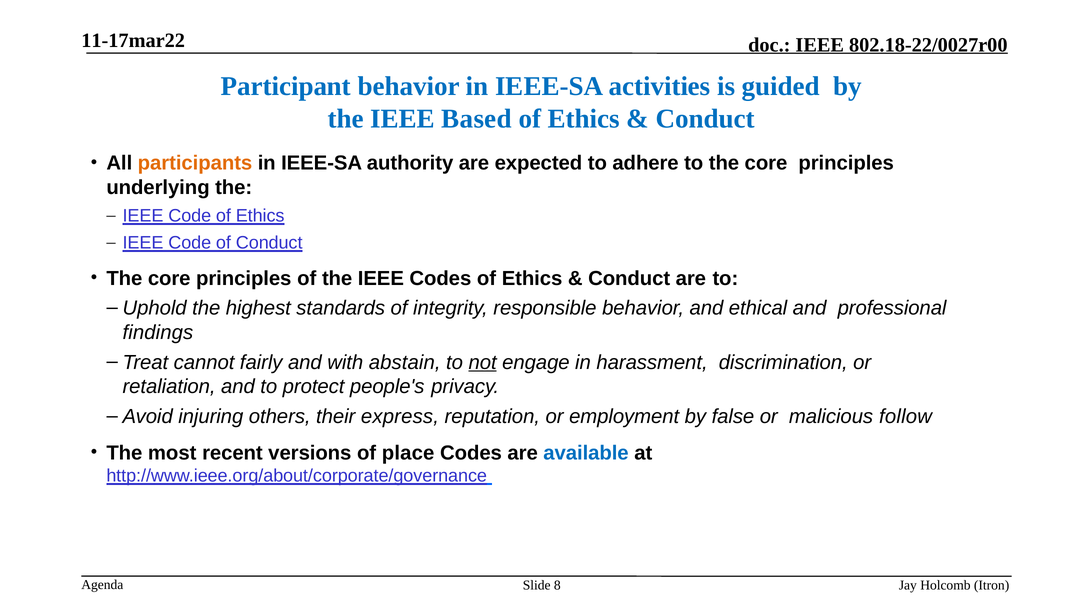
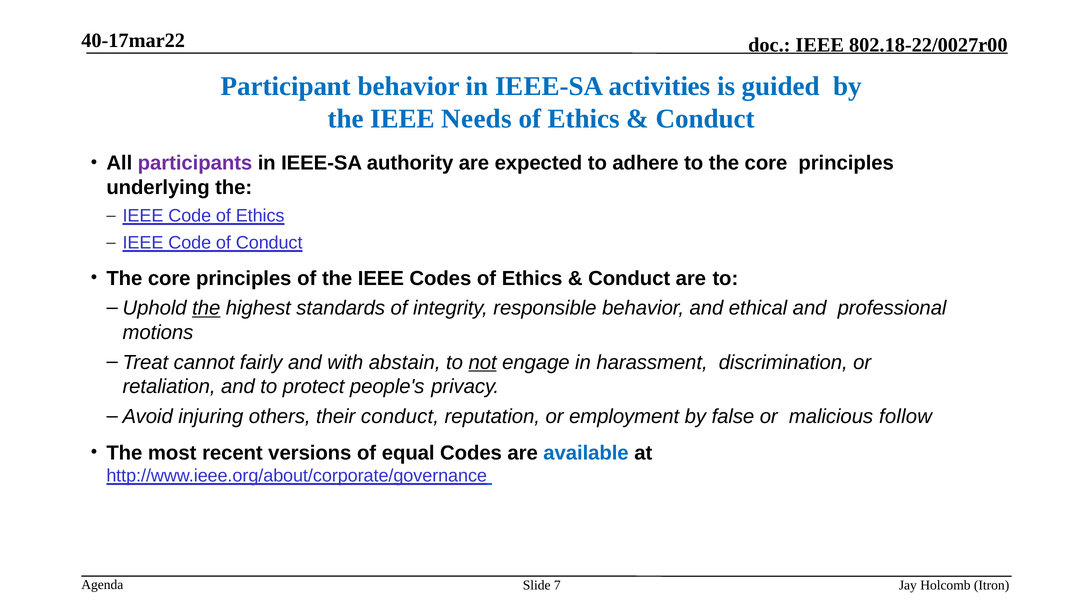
11-17mar22: 11-17mar22 -> 40-17mar22
Based: Based -> Needs
participants colour: orange -> purple
the at (206, 308) underline: none -> present
findings: findings -> motions
their express: express -> conduct
place: place -> equal
8: 8 -> 7
